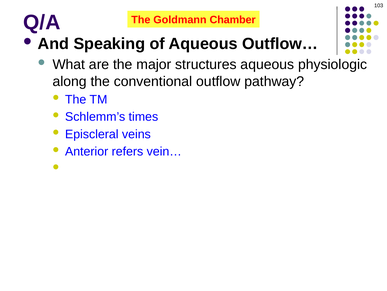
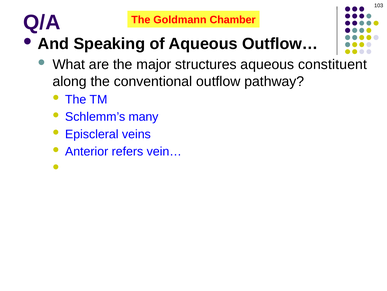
physiologic: physiologic -> constituent
times: times -> many
